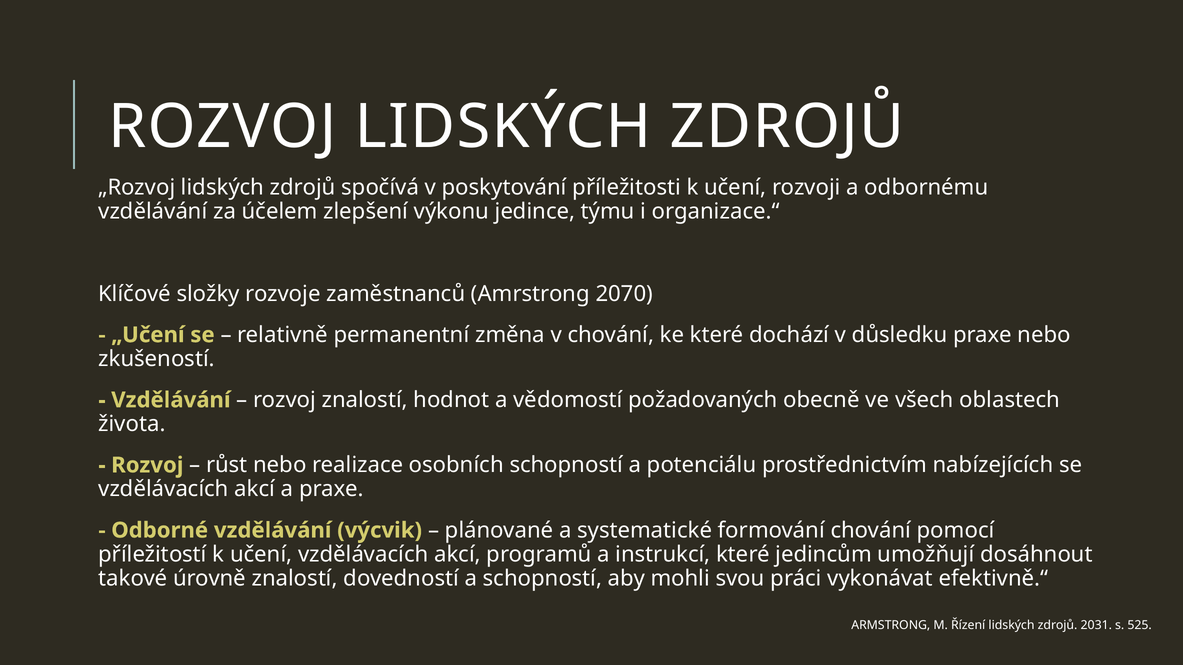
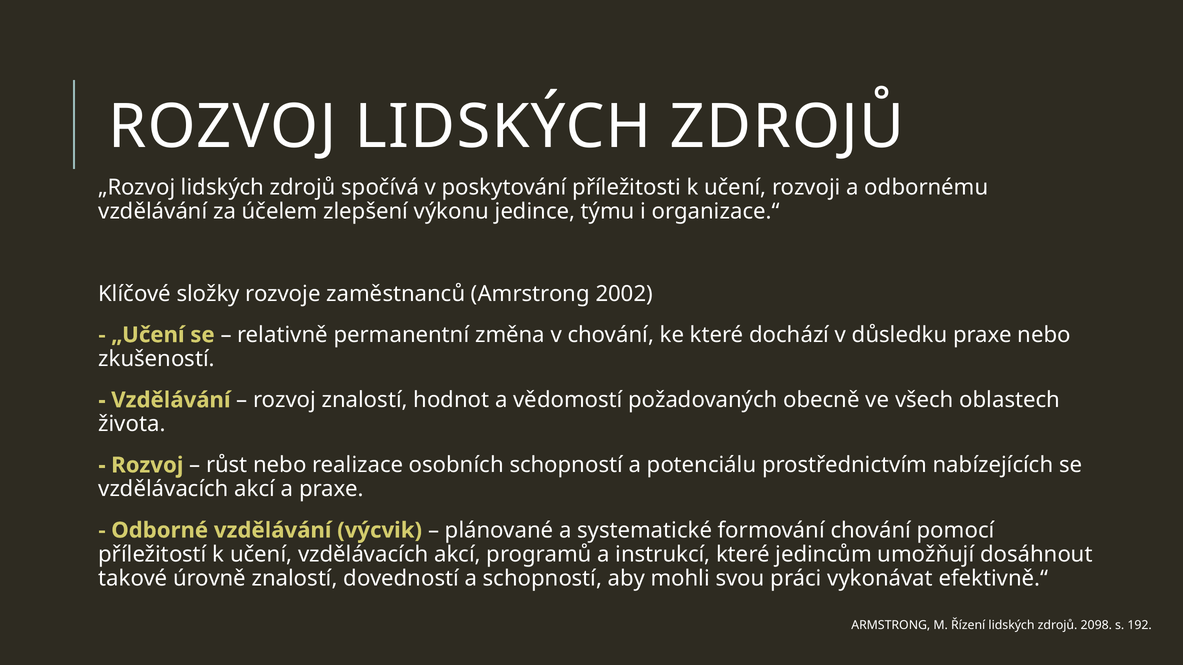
2070: 2070 -> 2002
2031: 2031 -> 2098
525: 525 -> 192
